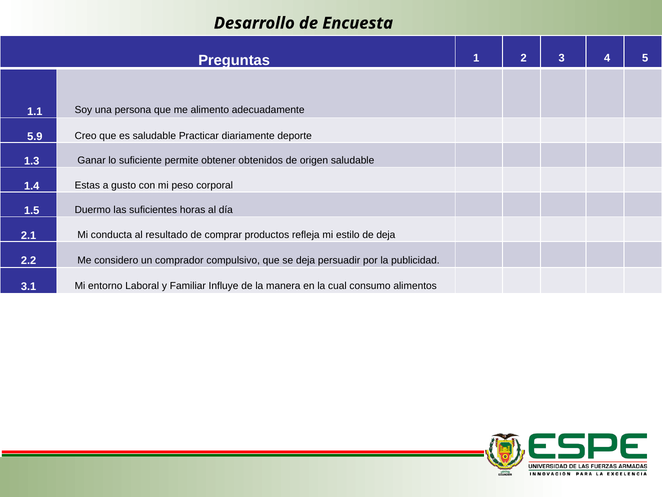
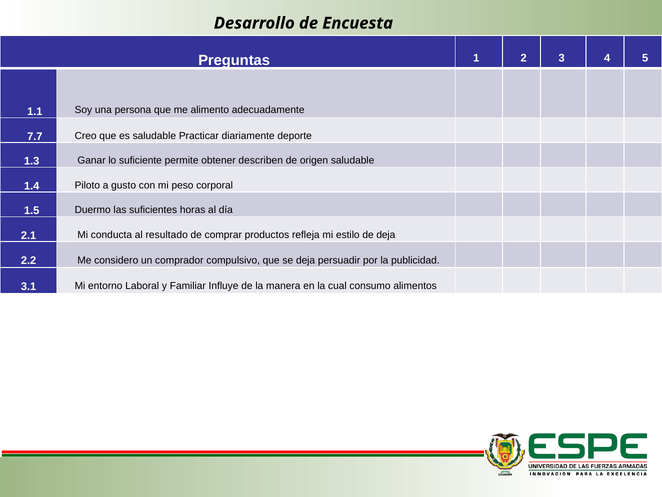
5.9: 5.9 -> 7.7
obtenidos: obtenidos -> describen
Estas: Estas -> Piloto
